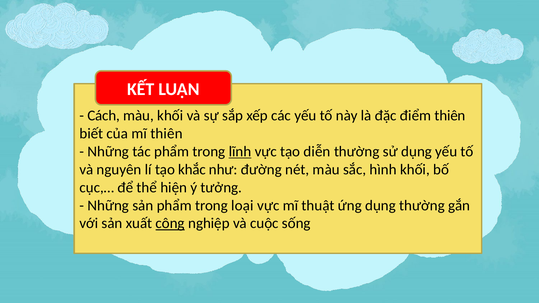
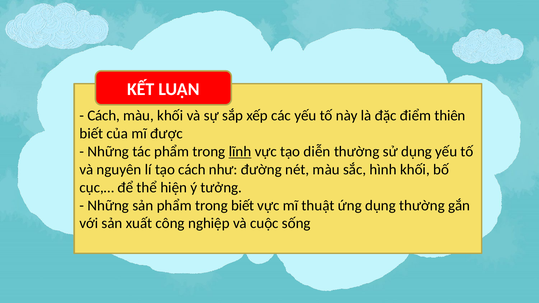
mĩ thiên: thiên -> được
tạo khắc: khắc -> cách
trong loại: loại -> biết
công underline: present -> none
